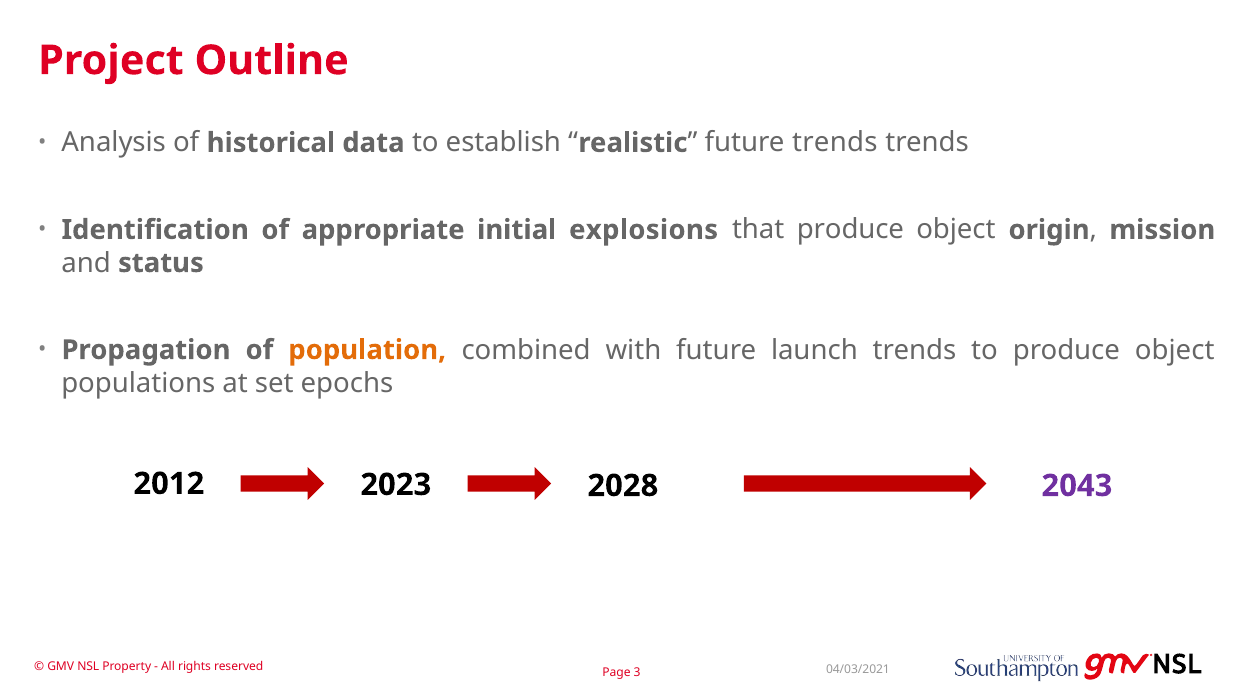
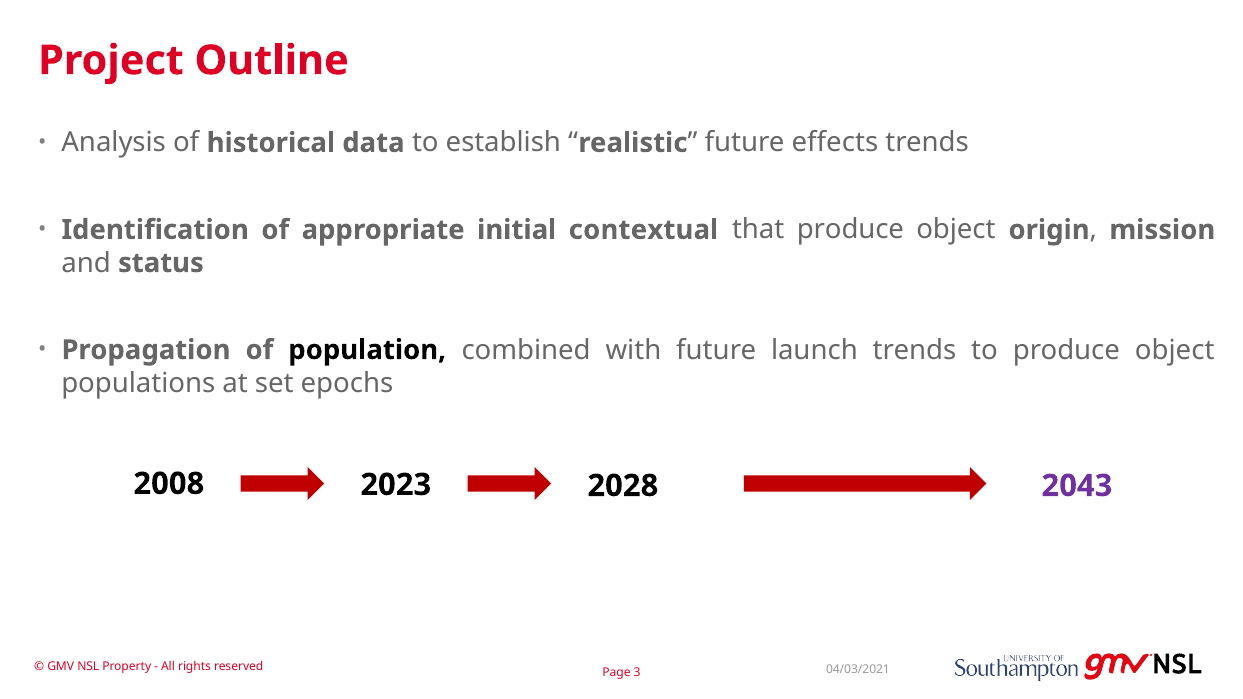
future trends: trends -> effects
explosions: explosions -> contextual
population colour: orange -> black
2012: 2012 -> 2008
